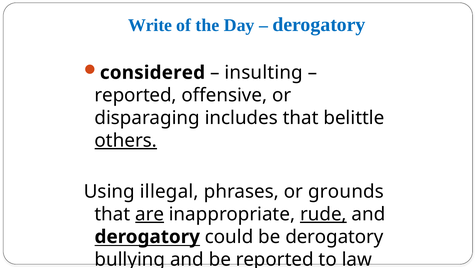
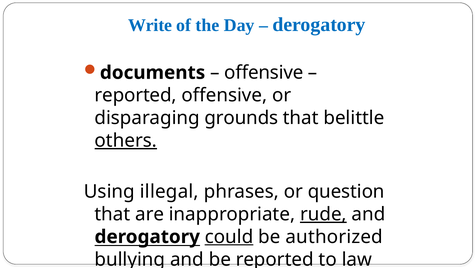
considered: considered -> documents
insulting at (264, 73): insulting -> offensive
includes: includes -> grounds
grounds: grounds -> question
are underline: present -> none
could underline: none -> present
be derogatory: derogatory -> authorized
